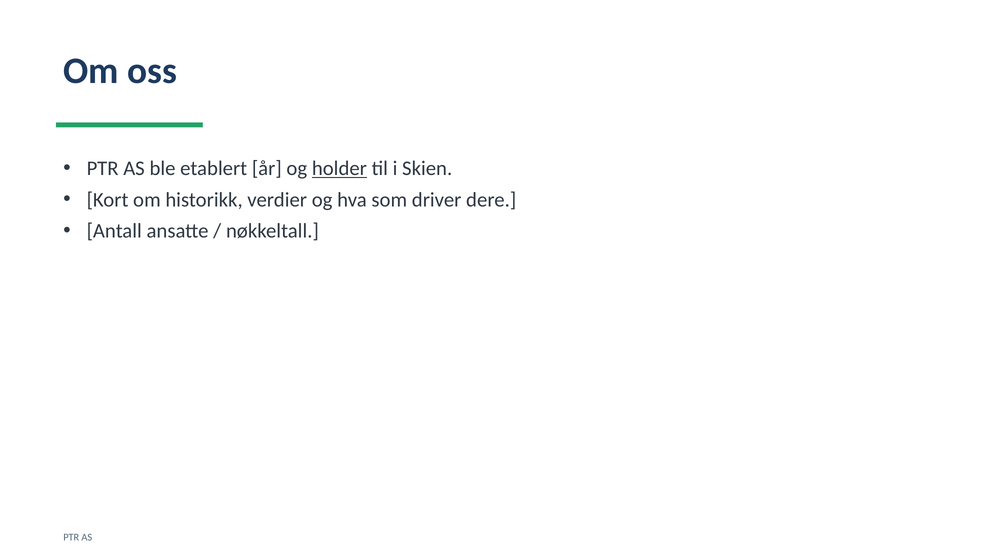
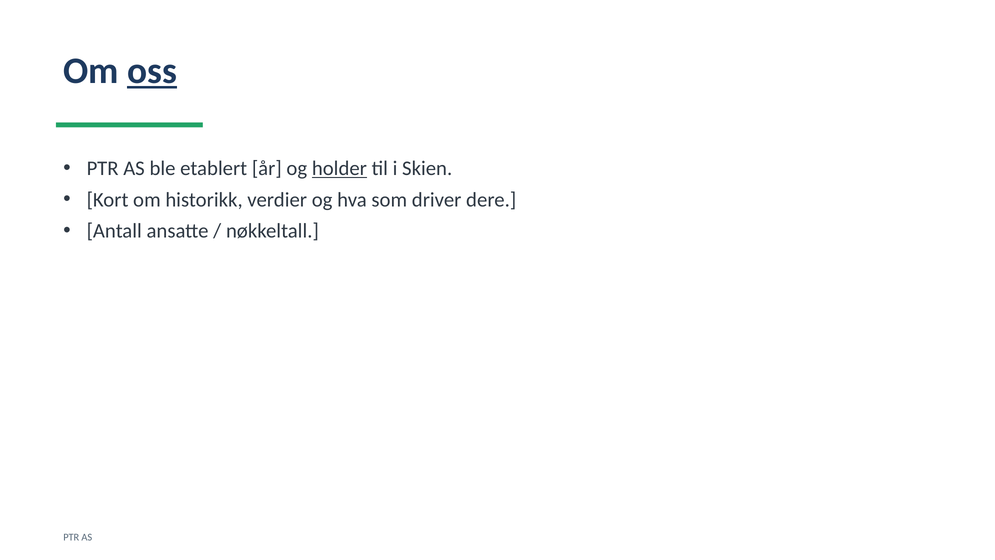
oss underline: none -> present
